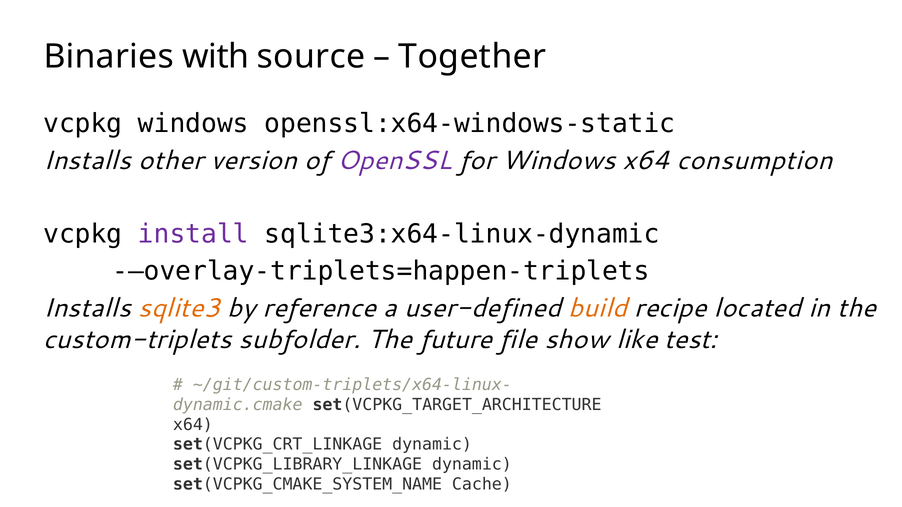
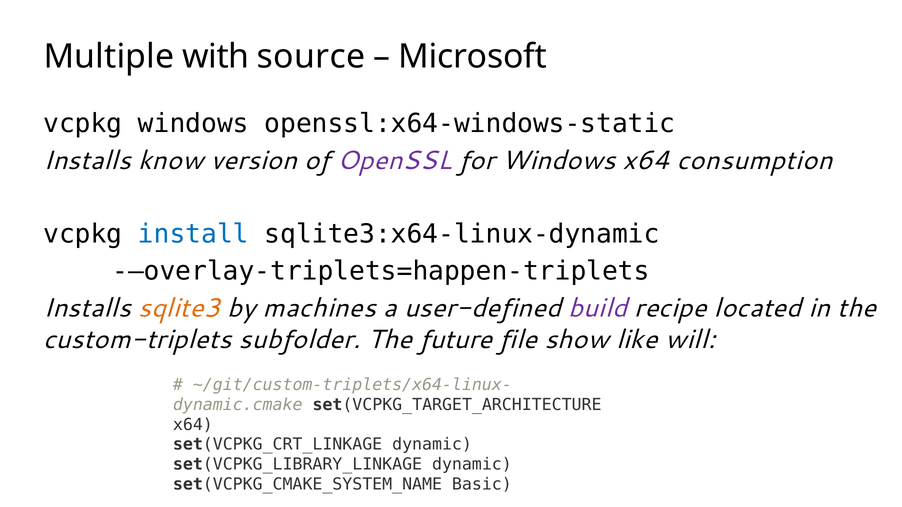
Binaries: Binaries -> Multiple
Together: Together -> Microsoft
other: other -> know
install colour: purple -> blue
reference: reference -> machines
build colour: orange -> purple
test: test -> will
Cache: Cache -> Basic
